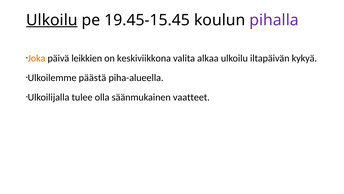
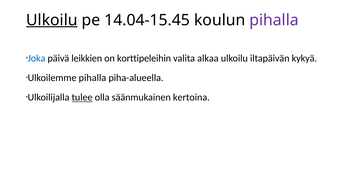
19.45-15.45: 19.45-15.45 -> 14.04-15.45
Joka colour: orange -> blue
keskiviikkona: keskiviikkona -> korttipeleihin
Ulkoilemme päästä: päästä -> pihalla
tulee underline: none -> present
vaatteet: vaatteet -> kertoina
